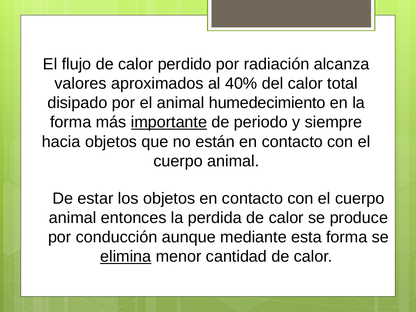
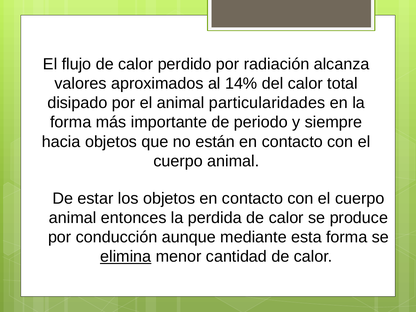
40%: 40% -> 14%
humedecimiento: humedecimiento -> particularidades
importante underline: present -> none
